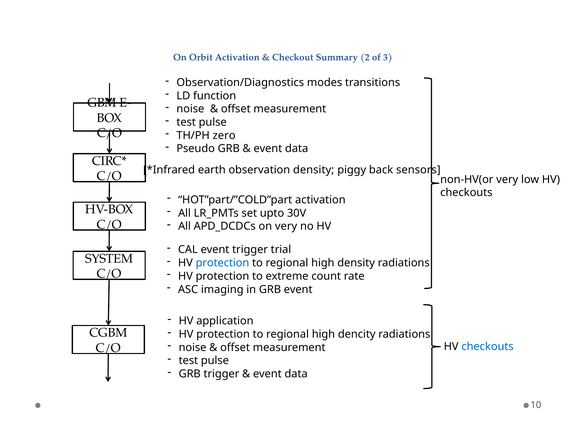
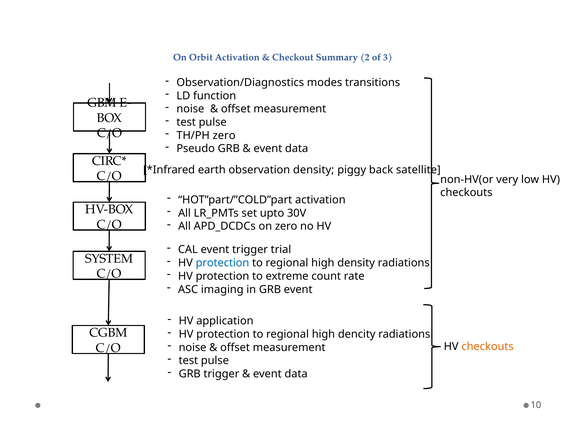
sensors: sensors -> satellite
on very: very -> zero
checkouts at (488, 346) colour: blue -> orange
